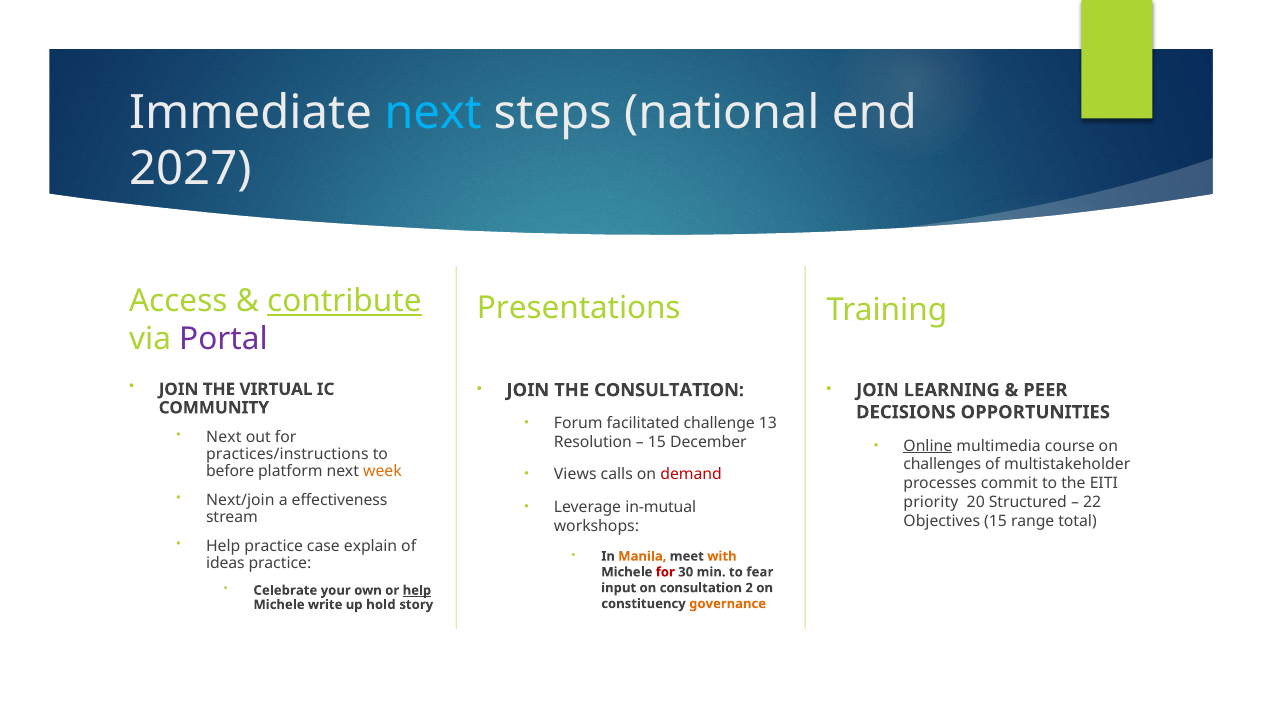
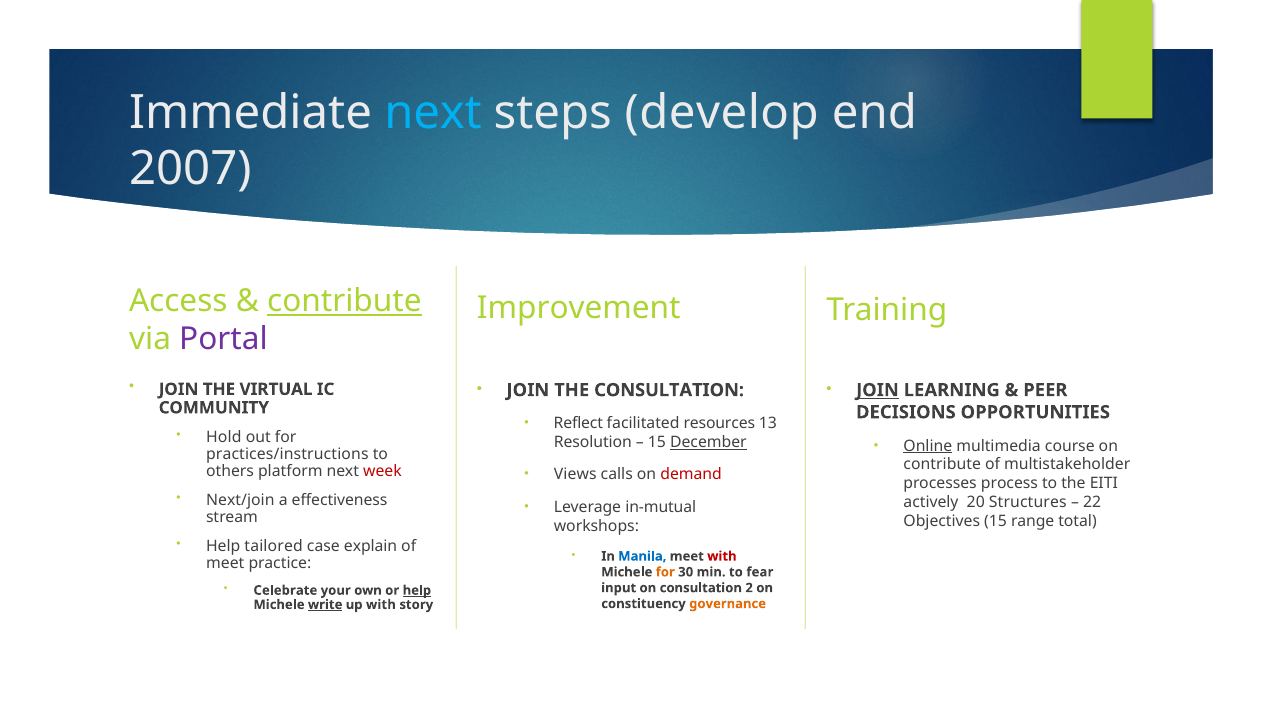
national: national -> develop
2027: 2027 -> 2007
Presentations: Presentations -> Improvement
JOIN at (877, 390) underline: none -> present
Forum: Forum -> Reflect
challenge: challenge -> resources
Next at (224, 437): Next -> Hold
December underline: none -> present
challenges at (942, 464): challenges -> contribute
before: before -> others
week colour: orange -> red
commit: commit -> process
priority: priority -> actively
Structured: Structured -> Structures
Help practice: practice -> tailored
Manila colour: orange -> blue
with at (722, 556) colour: orange -> red
ideas at (225, 563): ideas -> meet
for at (665, 572) colour: red -> orange
write underline: none -> present
up hold: hold -> with
